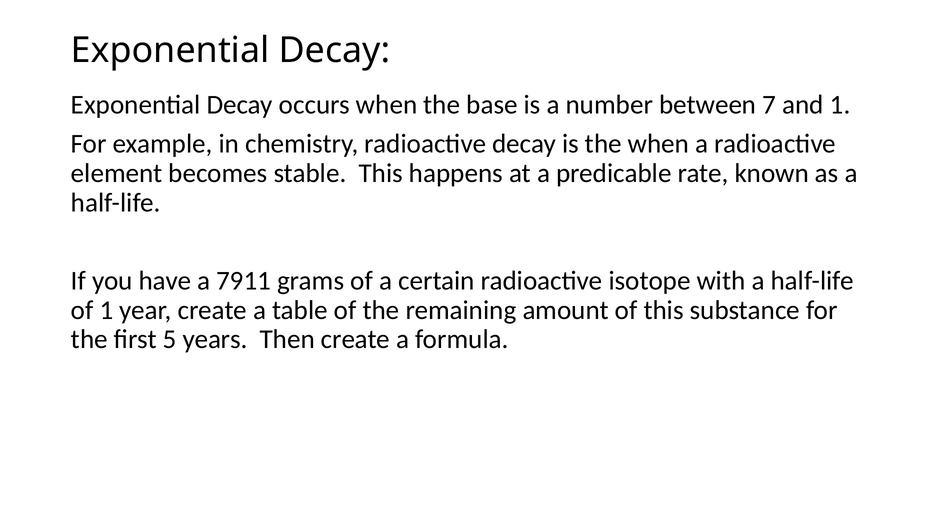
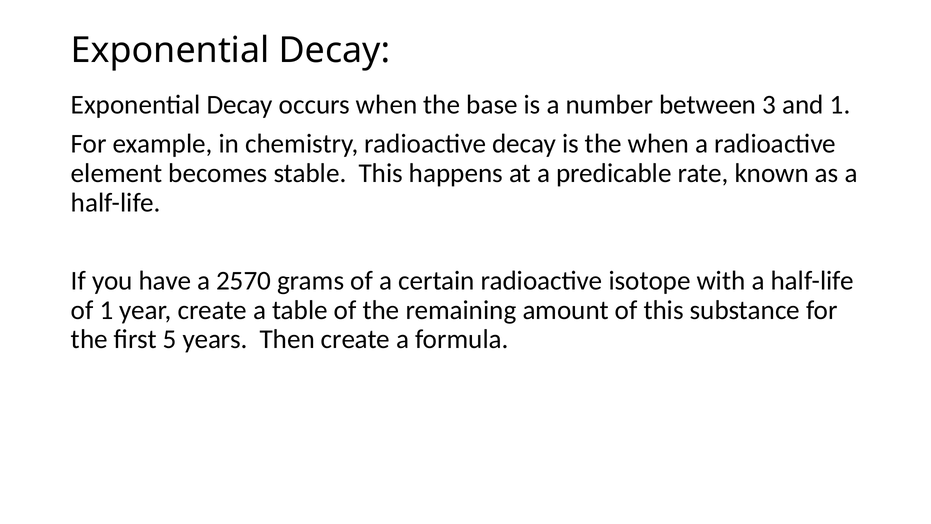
7: 7 -> 3
7911: 7911 -> 2570
